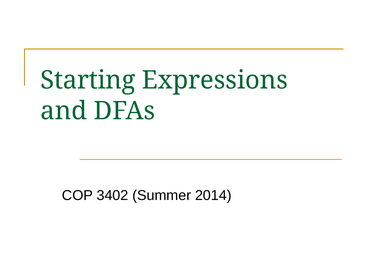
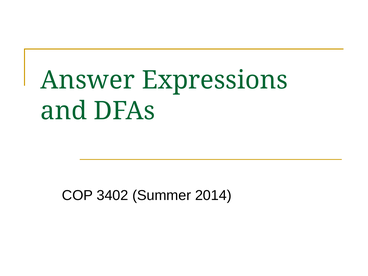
Starting: Starting -> Answer
